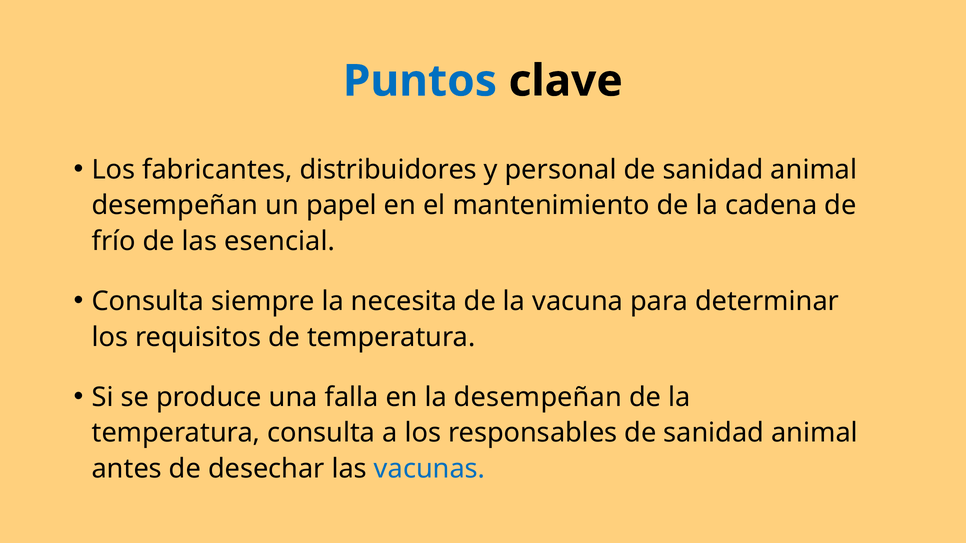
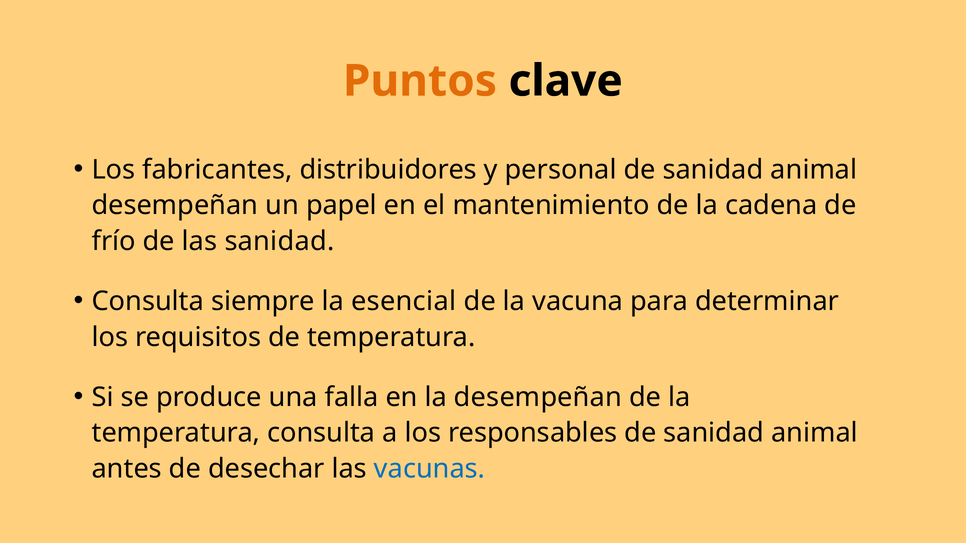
Puntos colour: blue -> orange
las esencial: esencial -> sanidad
necesita: necesita -> esencial
